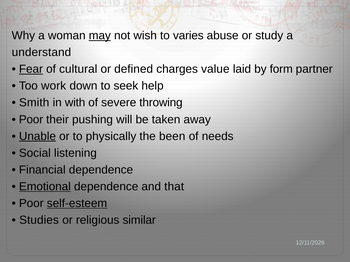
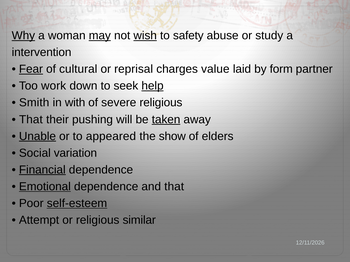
Why underline: none -> present
wish underline: none -> present
varies: varies -> safety
understand: understand -> intervention
defined: defined -> reprisal
help underline: none -> present
severe throwing: throwing -> religious
Poor at (31, 120): Poor -> That
taken underline: none -> present
physically: physically -> appeared
been: been -> show
needs: needs -> elders
listening: listening -> variation
Financial underline: none -> present
Studies: Studies -> Attempt
